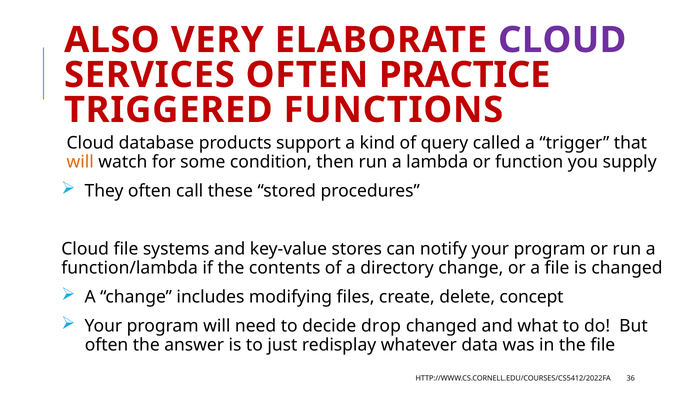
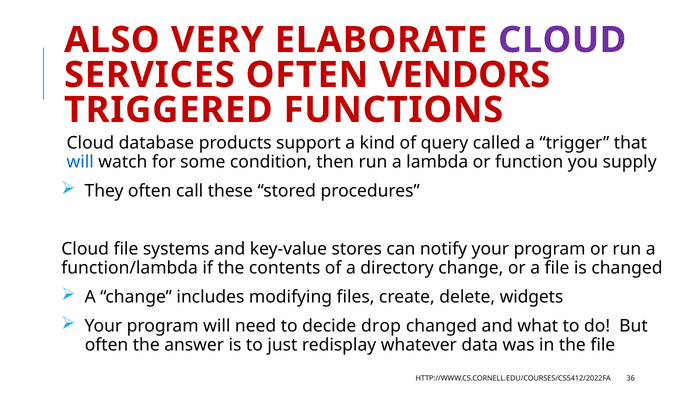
PRACTICE: PRACTICE -> VENDORS
will at (80, 162) colour: orange -> blue
concept: concept -> widgets
